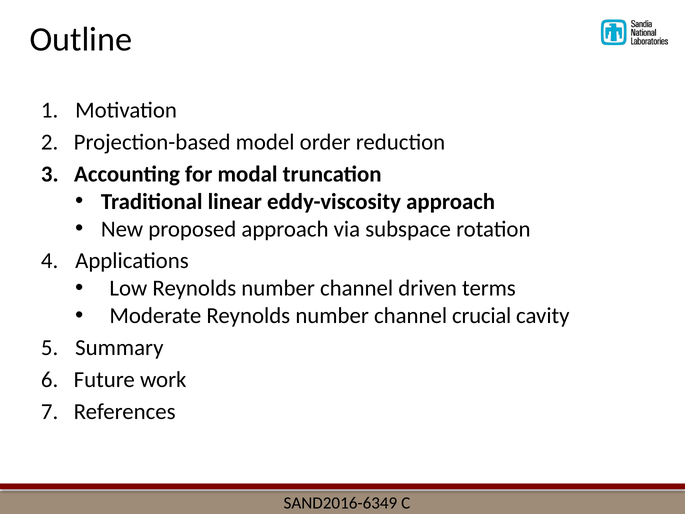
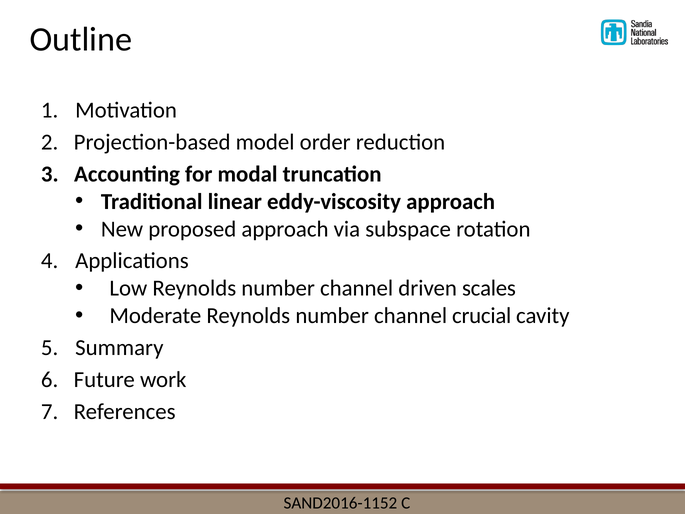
terms: terms -> scales
SAND2016-6349: SAND2016-6349 -> SAND2016-1152
